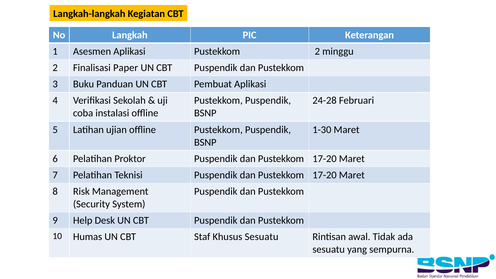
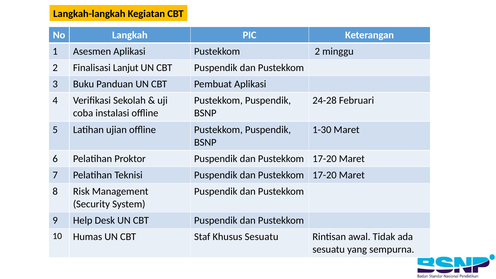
Paper: Paper -> Lanjut
